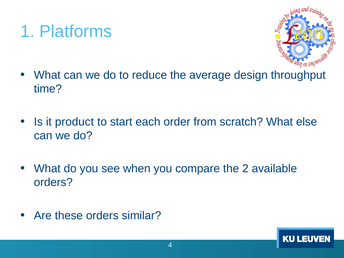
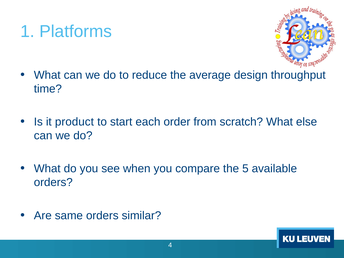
2: 2 -> 5
these: these -> same
